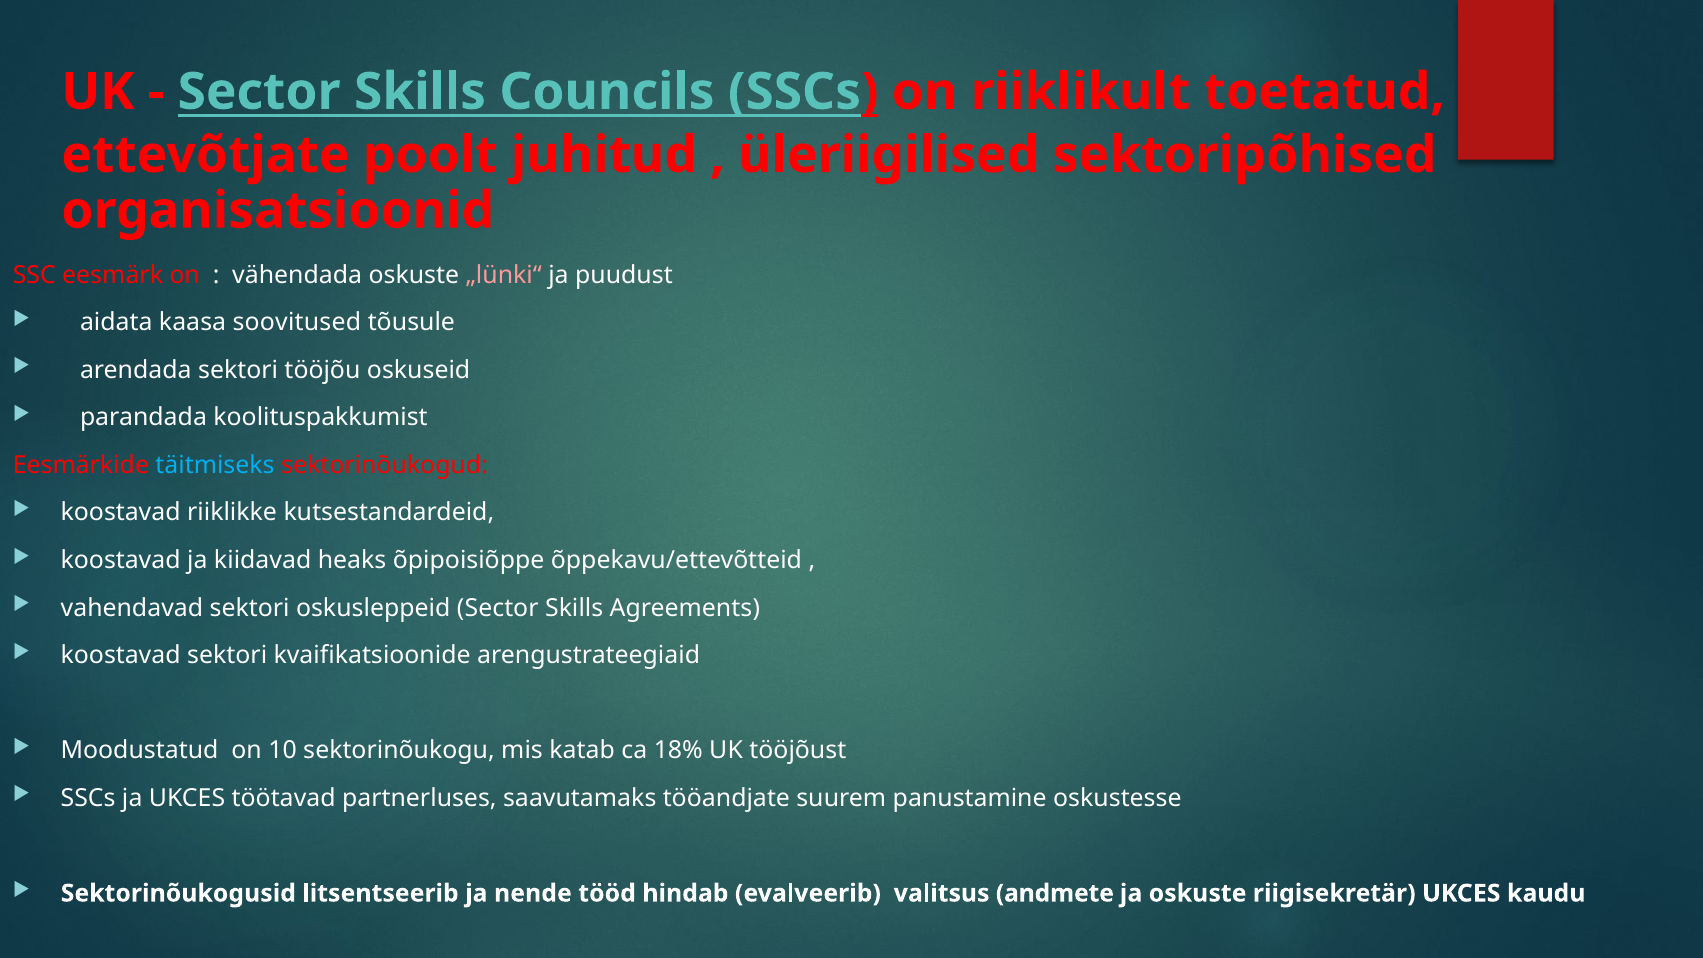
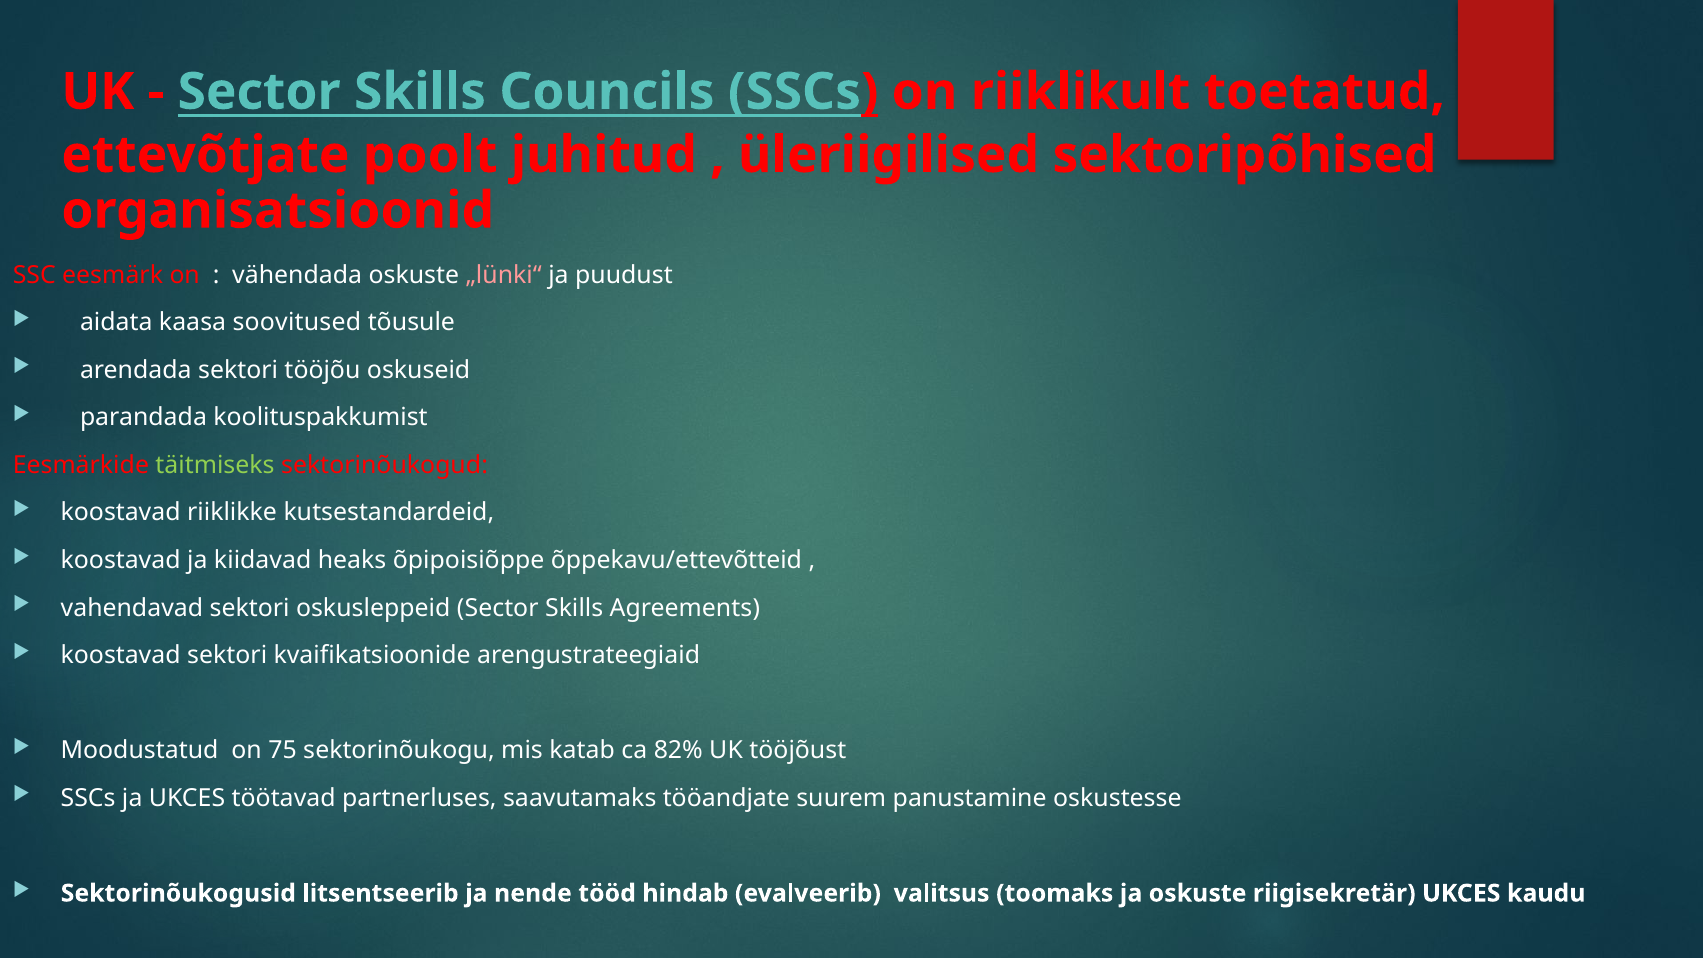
täitmiseks colour: light blue -> light green
10: 10 -> 75
18%: 18% -> 82%
andmete: andmete -> toomaks
